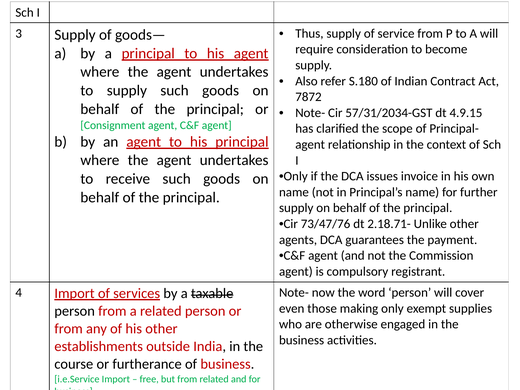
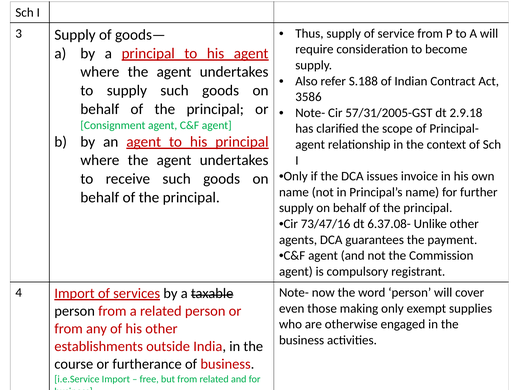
S.180: S.180 -> S.188
7872: 7872 -> 3586
57/31/2034-GST: 57/31/2034-GST -> 57/31/2005-GST
4.9.15: 4.9.15 -> 2.9.18
73/47/76: 73/47/76 -> 73/47/16
2.18.71-: 2.18.71- -> 6.37.08-
